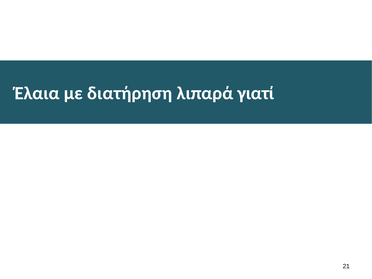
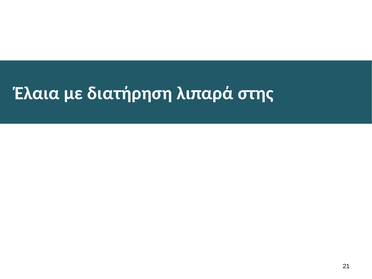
γιατί: γιατί -> στης
